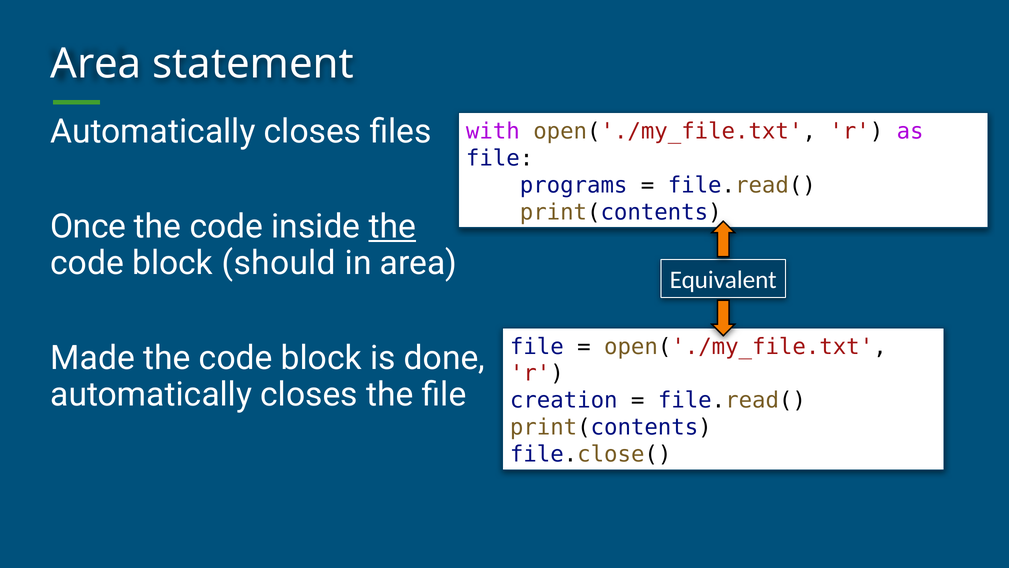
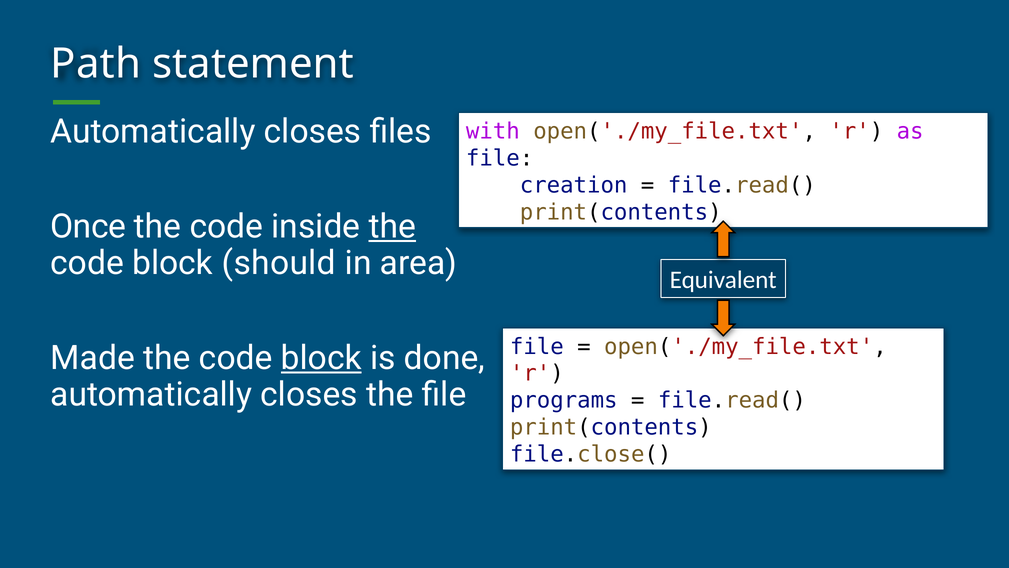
Area at (96, 64): Area -> Path
programs: programs -> creation
block at (321, 358) underline: none -> present
creation: creation -> programs
